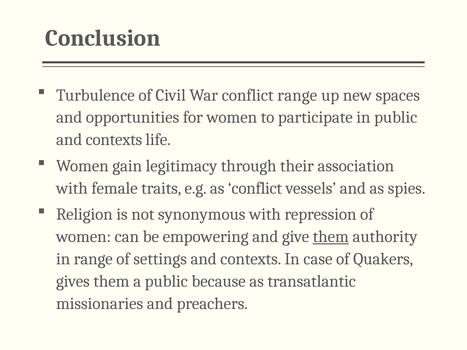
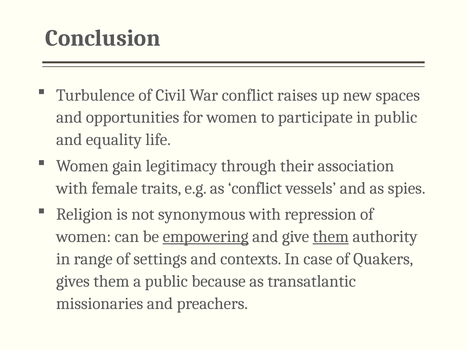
conflict range: range -> raises
contexts at (114, 140): contexts -> equality
empowering underline: none -> present
